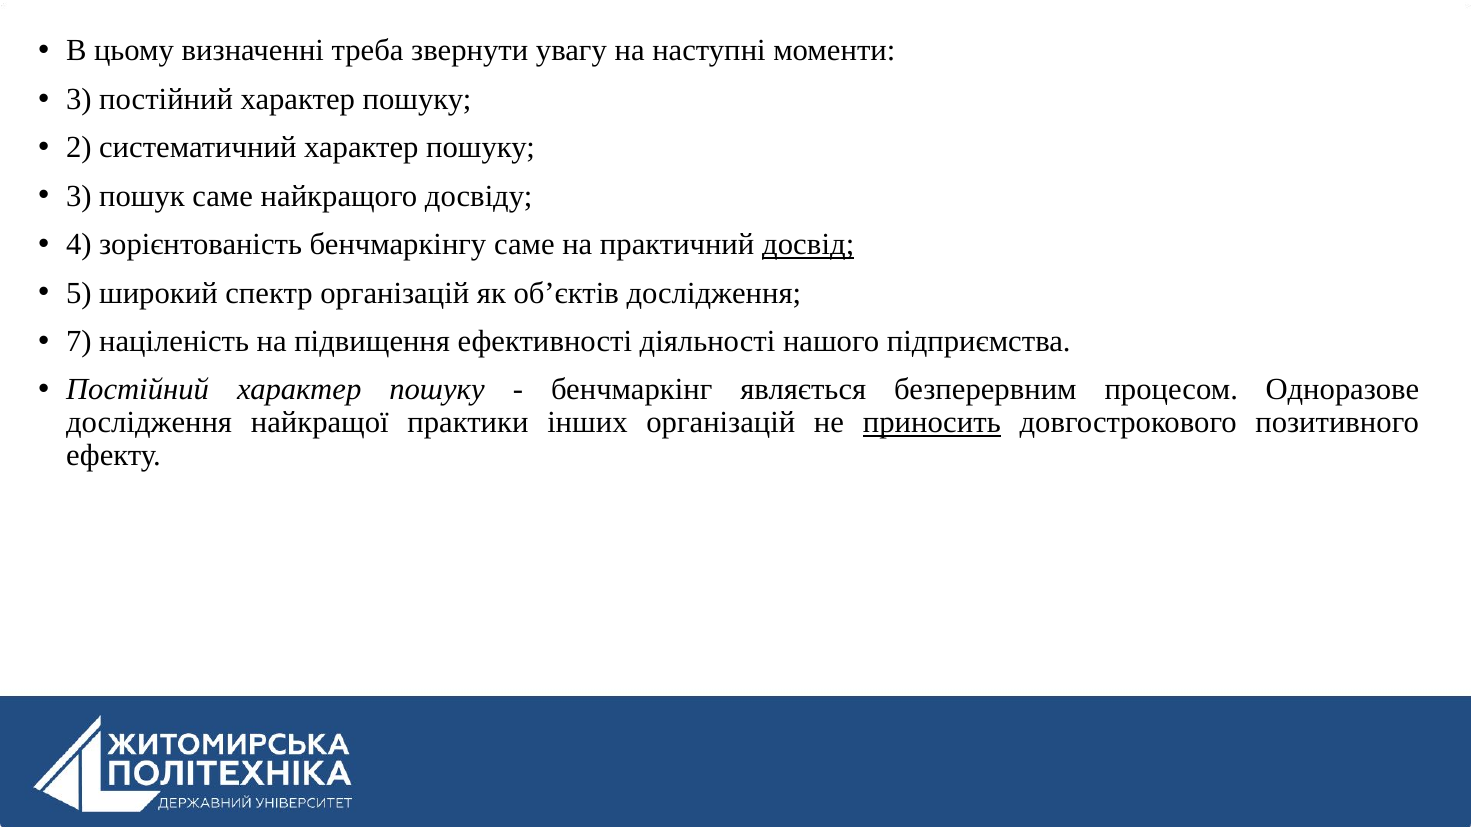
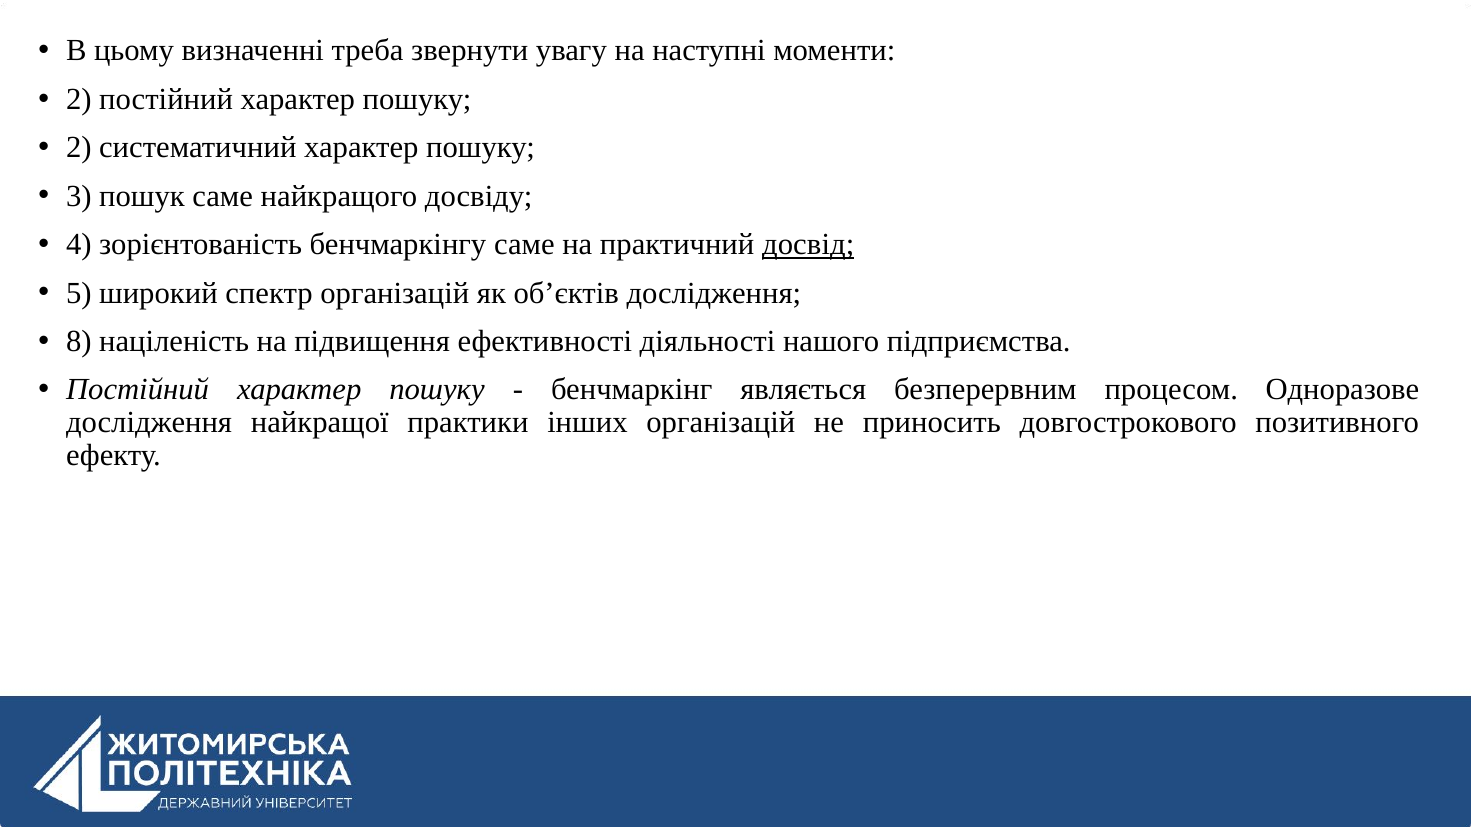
3 at (79, 99): 3 -> 2
7: 7 -> 8
приносить underline: present -> none
